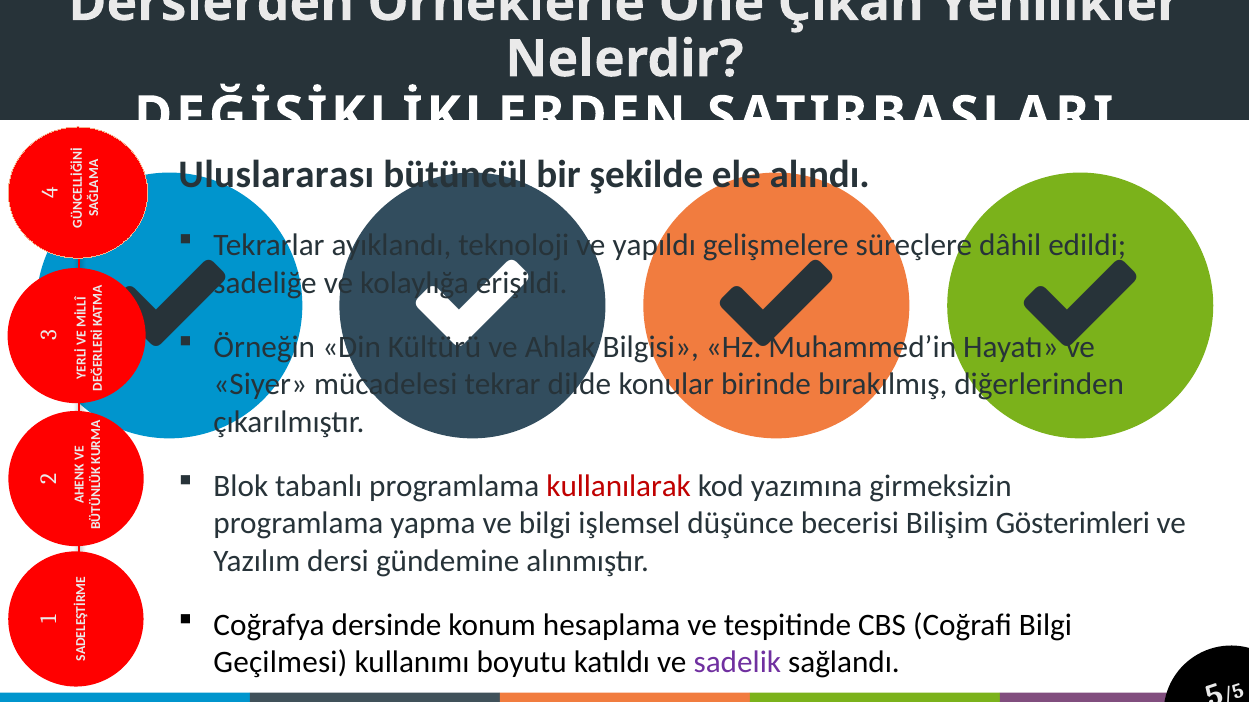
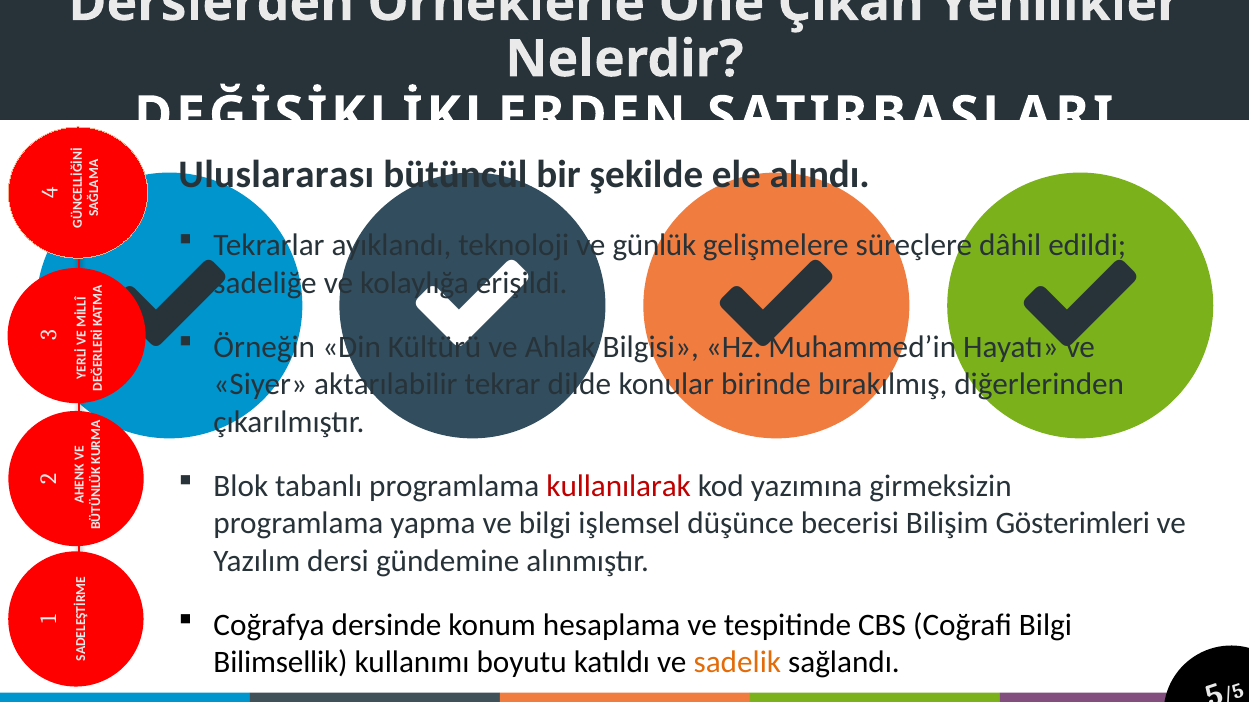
yapıldı: yapıldı -> günlük
mücadelesi: mücadelesi -> aktarılabilir
Geçilmesi: Geçilmesi -> Bilimsellik
sadelik colour: purple -> orange
